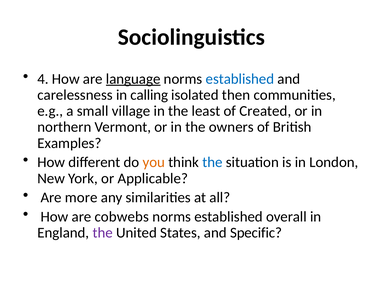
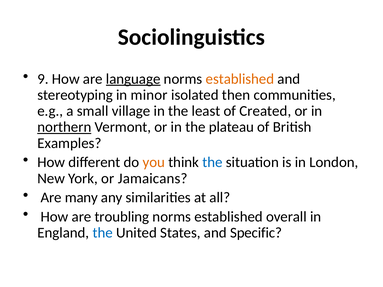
4: 4 -> 9
established at (240, 79) colour: blue -> orange
carelessness: carelessness -> stereotyping
calling: calling -> minor
northern underline: none -> present
owners: owners -> plateau
Applicable: Applicable -> Jamaicans
more: more -> many
cobwebs: cobwebs -> troubling
the at (103, 233) colour: purple -> blue
